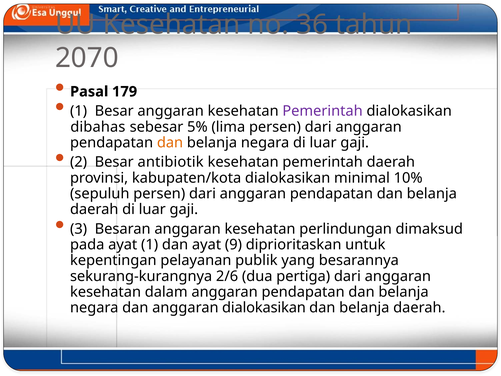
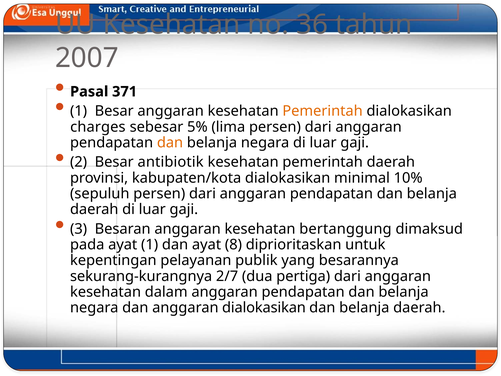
2070: 2070 -> 2007
179: 179 -> 371
Pemerintah at (323, 111) colour: purple -> orange
dibahas: dibahas -> charges
perlindungan: perlindungan -> bertanggung
9: 9 -> 8
2/6: 2/6 -> 2/7
